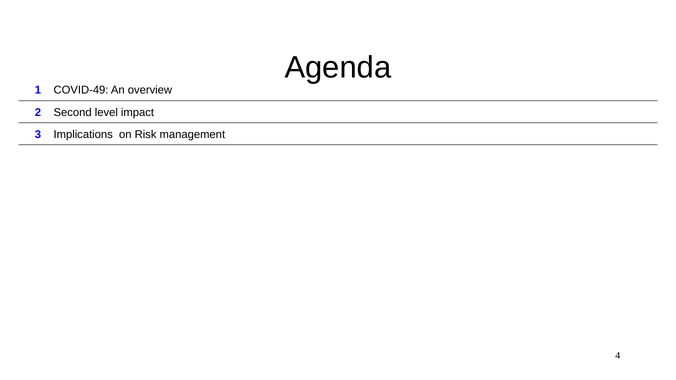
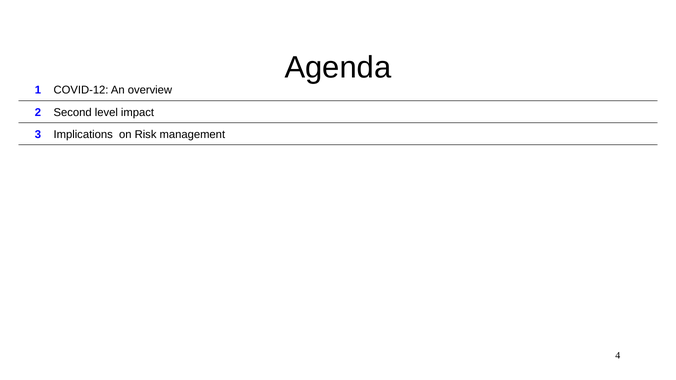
COVID-49: COVID-49 -> COVID-12
